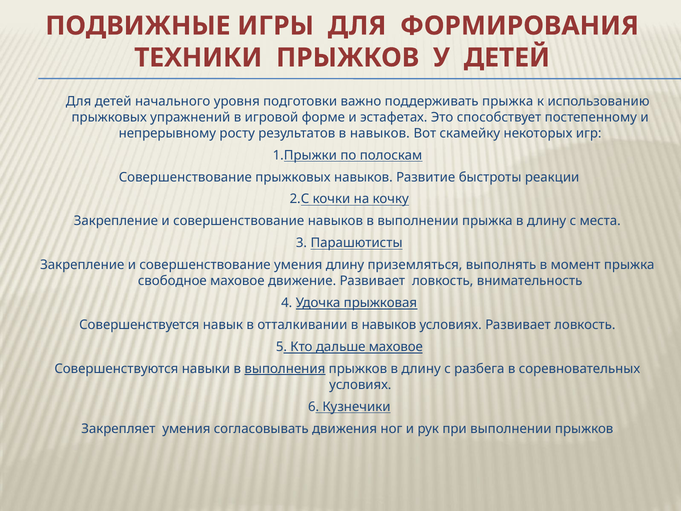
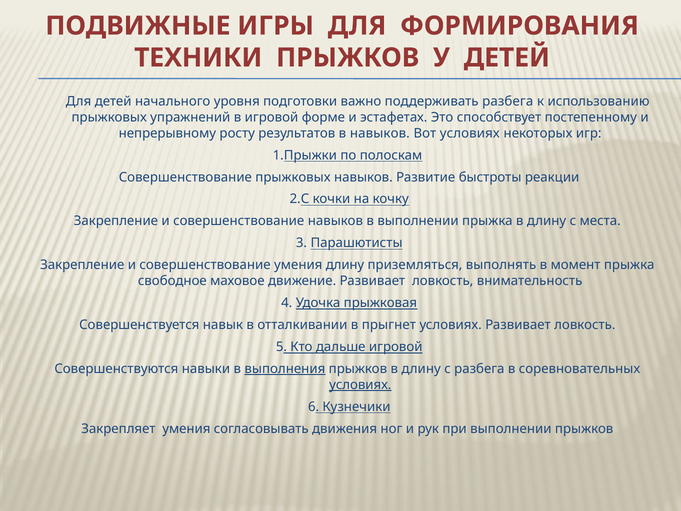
поддерживать прыжка: прыжка -> разбега
Вот скамейку: скамейку -> условиях
отталкивании в навыков: навыков -> прыгнет
дальше маховое: маховое -> игровой
условиях at (360, 385) underline: none -> present
